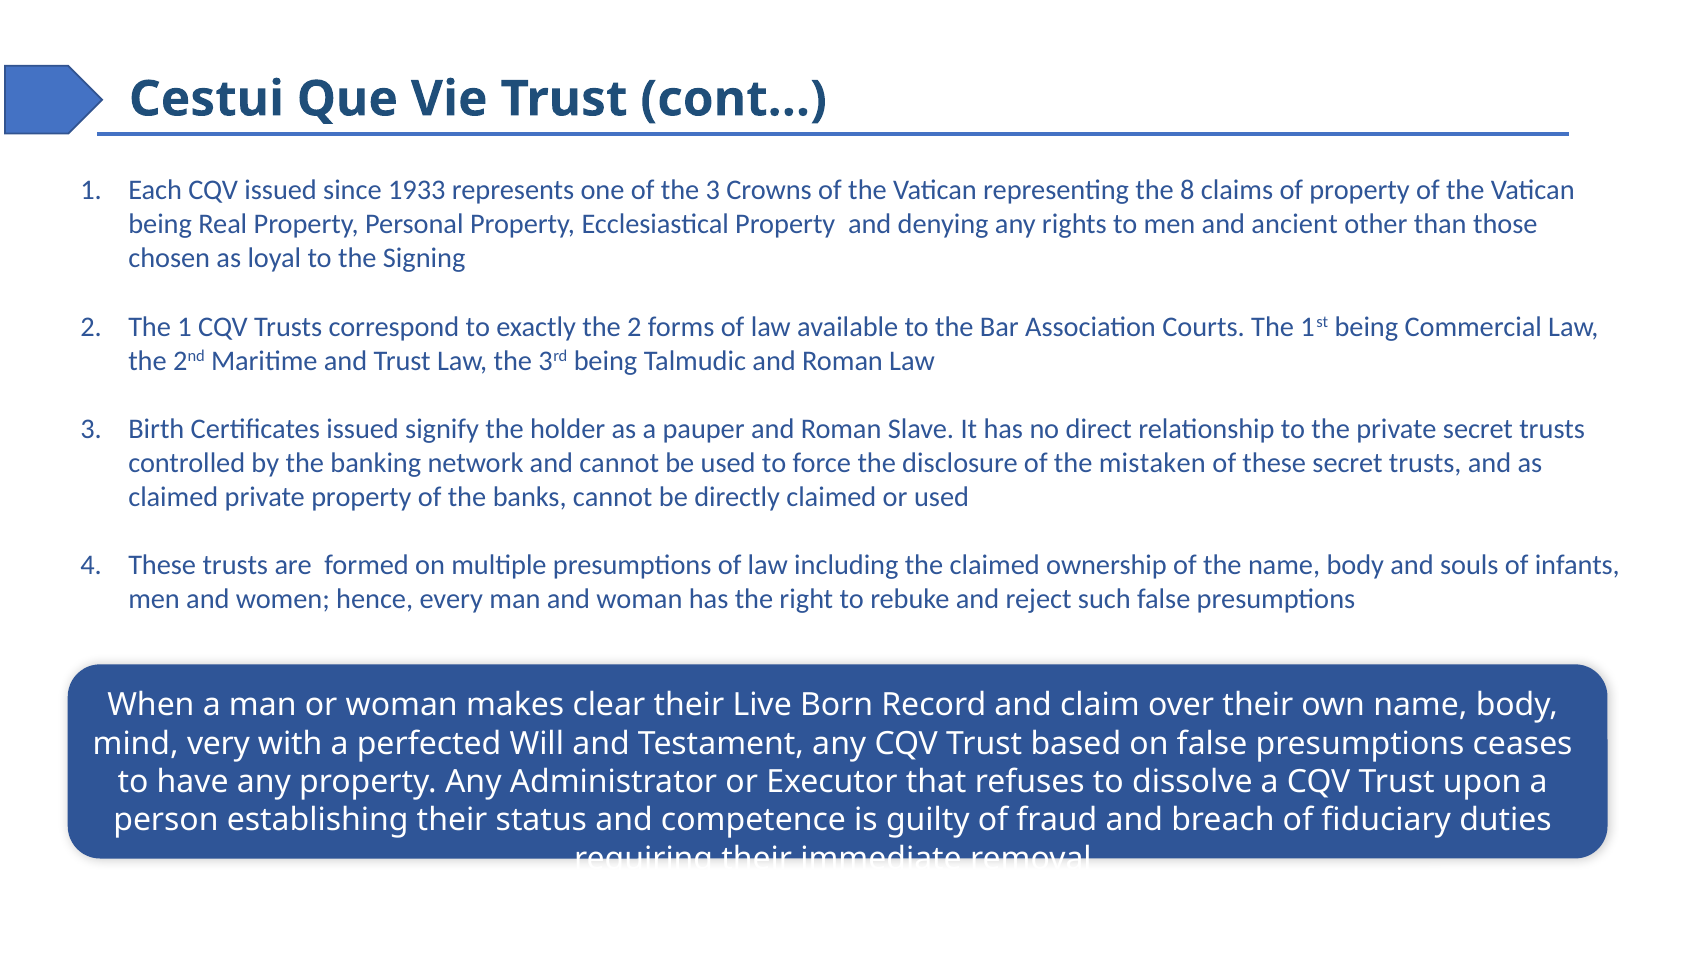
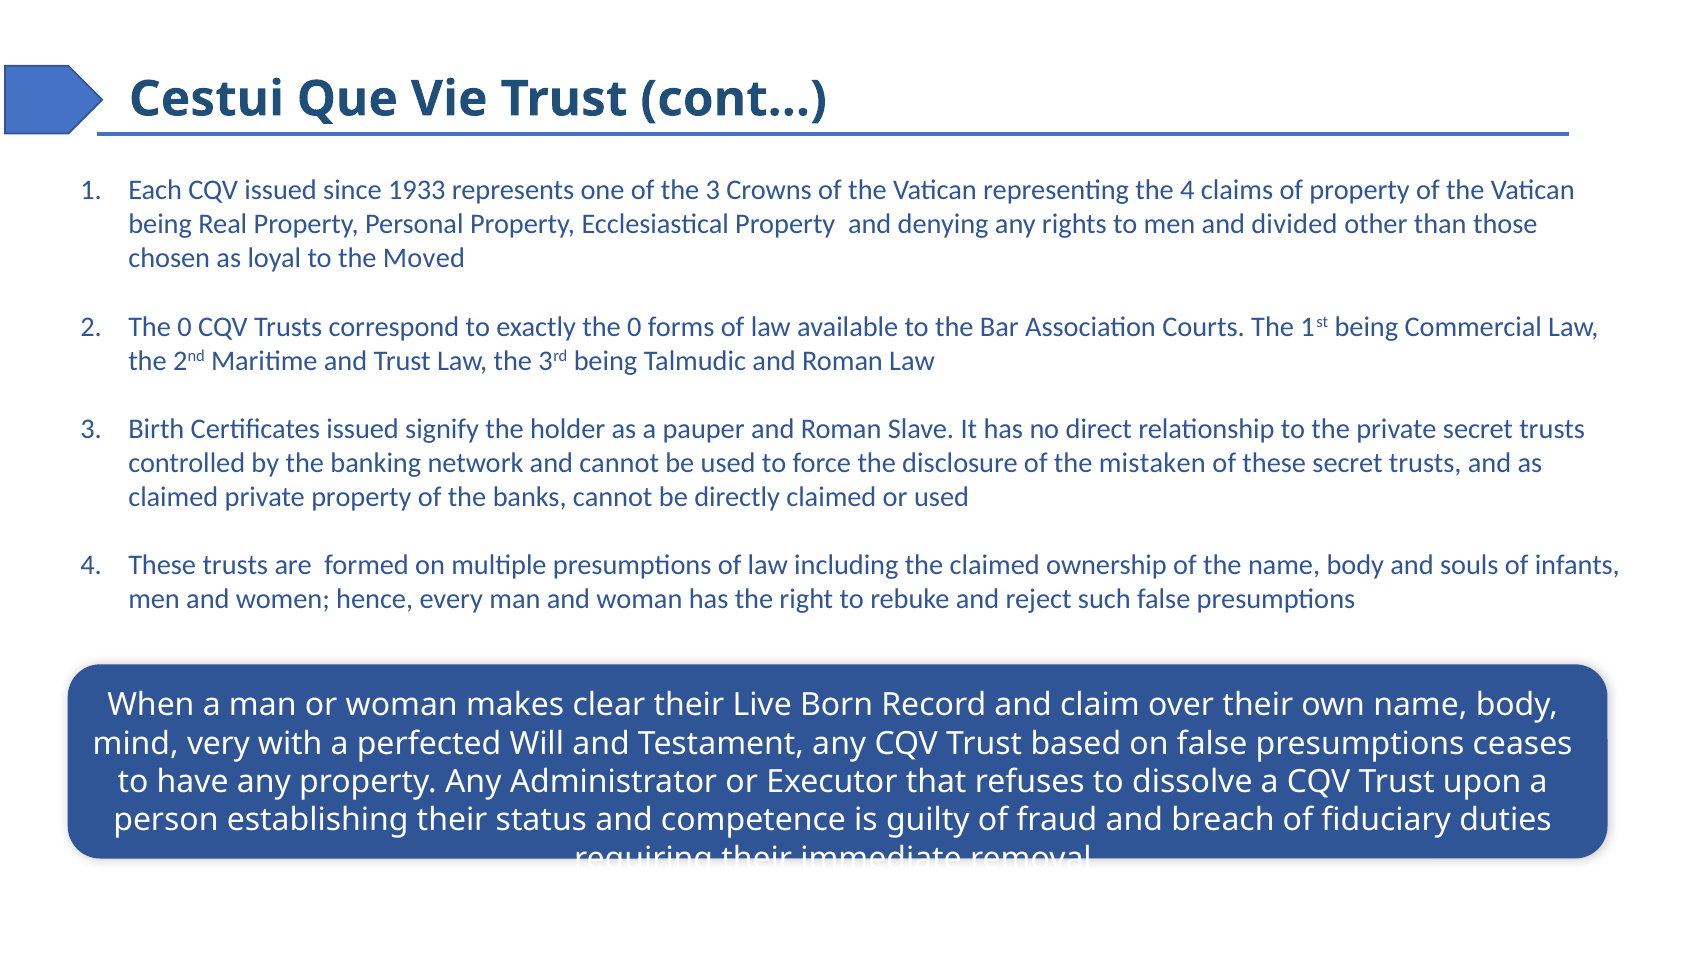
the 8: 8 -> 4
ancient: ancient -> divided
Signing: Signing -> Moved
1 at (184, 327): 1 -> 0
exactly the 2: 2 -> 0
